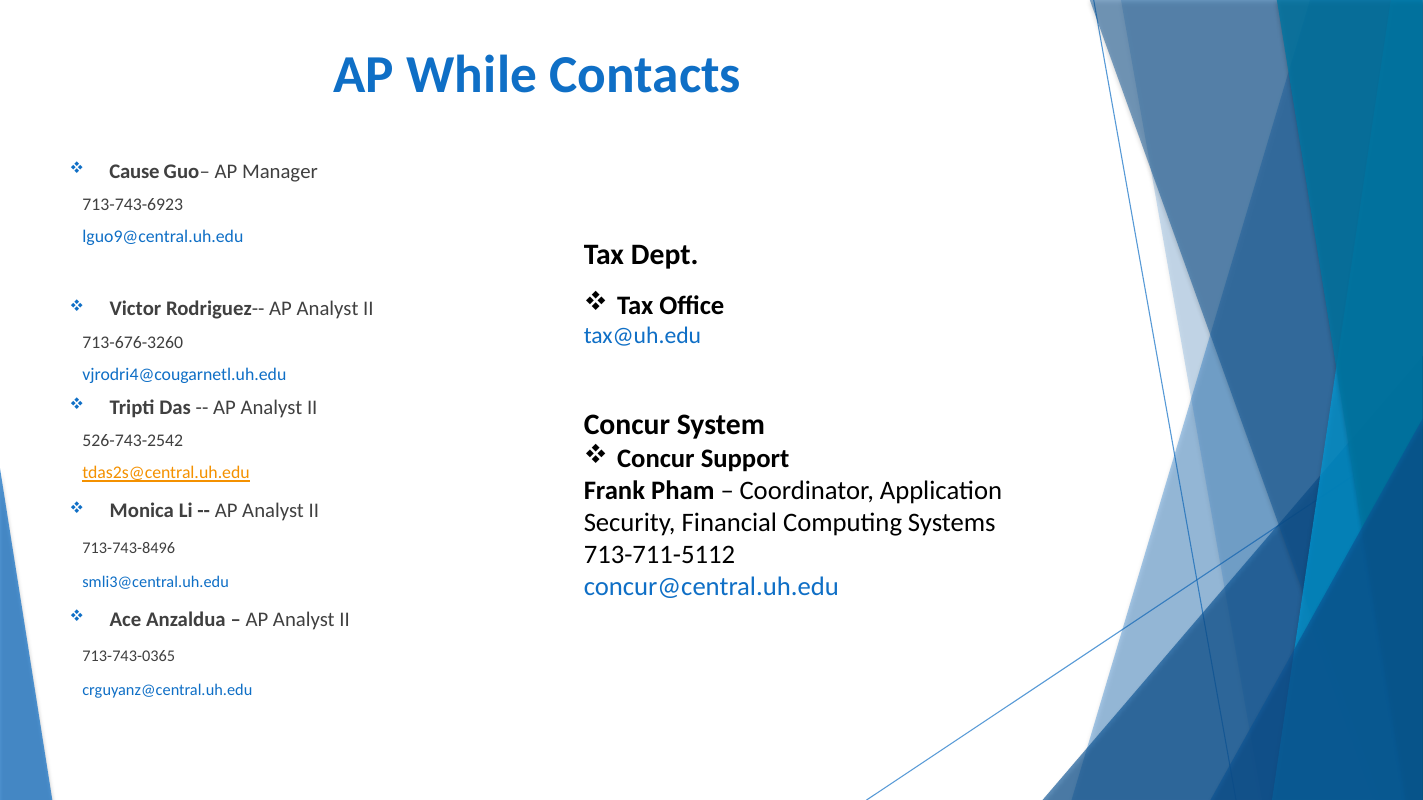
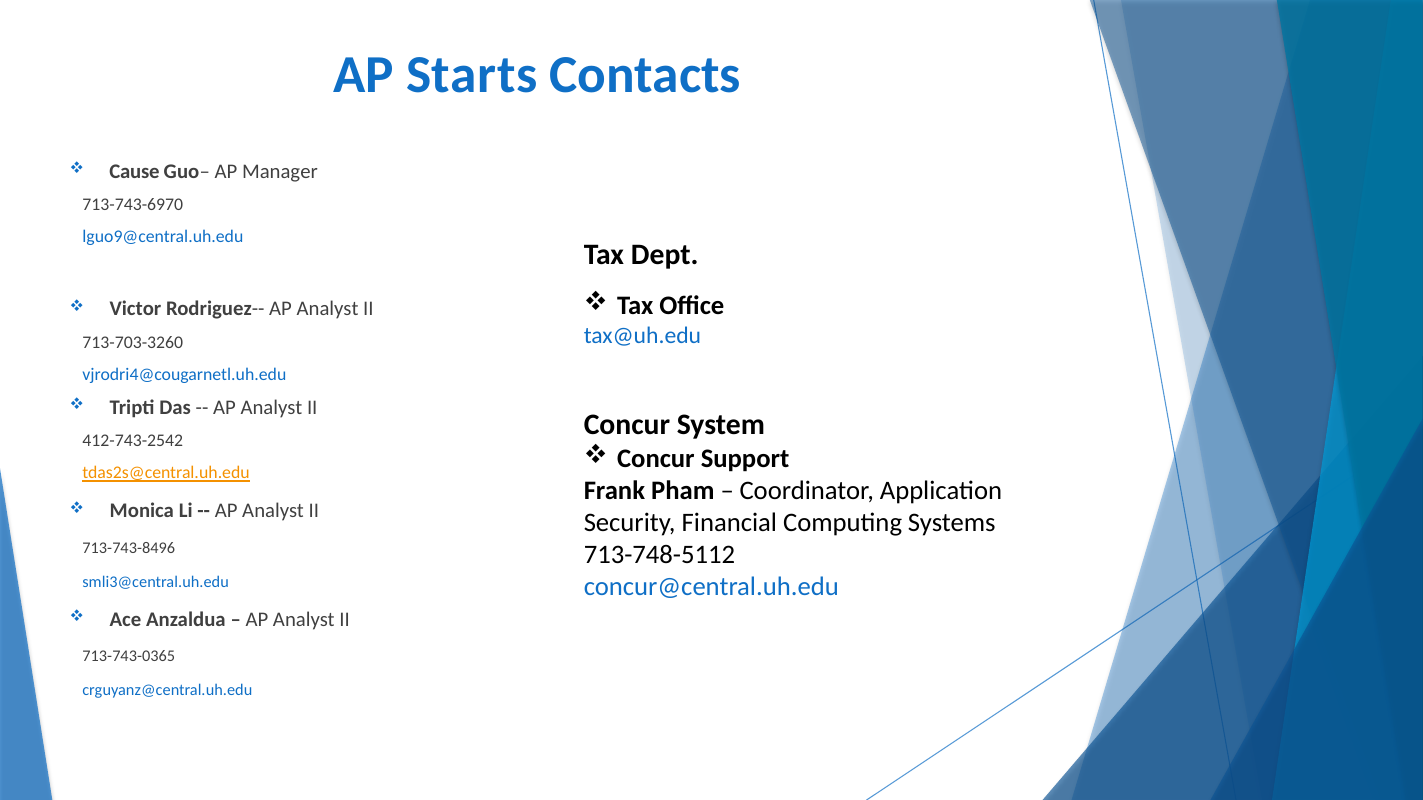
While: While -> Starts
713-743-6923: 713-743-6923 -> 713-743-6970
713-676-3260: 713-676-3260 -> 713-703-3260
526-743-2542: 526-743-2542 -> 412-743-2542
713-711-5112: 713-711-5112 -> 713-748-5112
